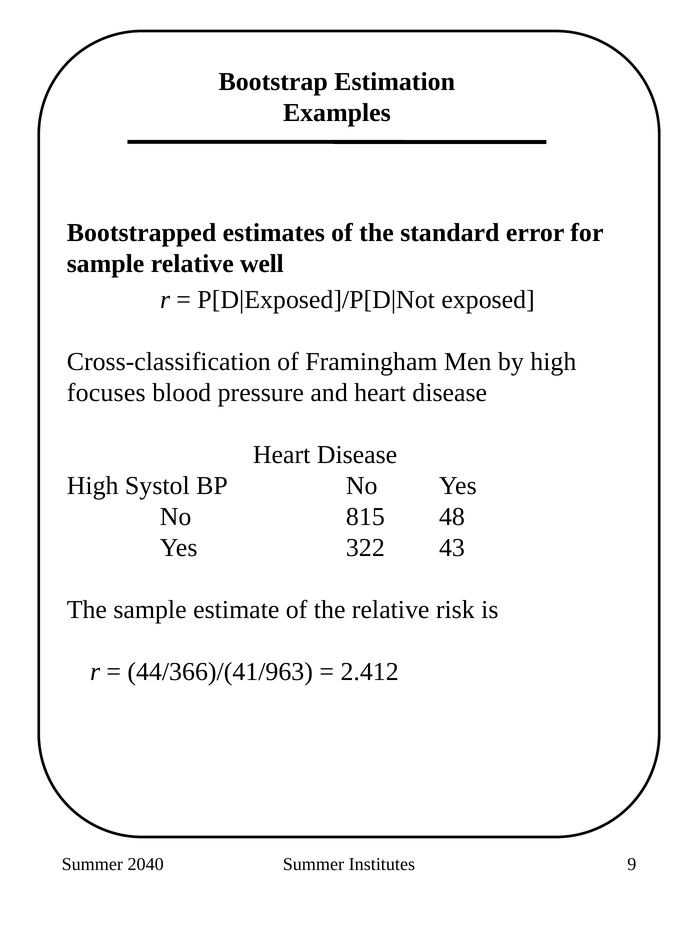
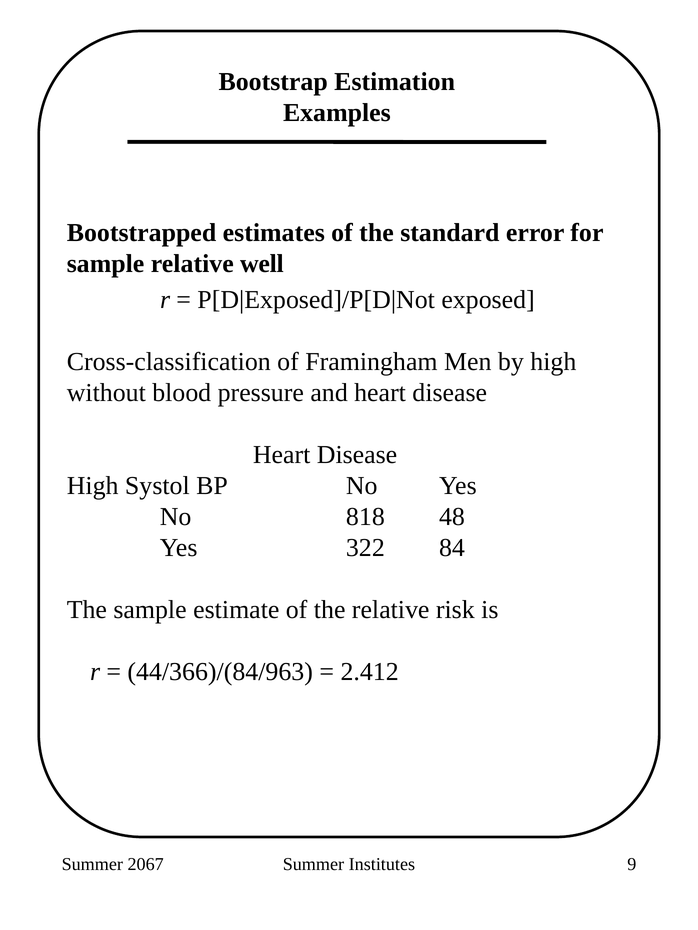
focuses: focuses -> without
815: 815 -> 818
43: 43 -> 84
44/366)/(41/963: 44/366)/(41/963 -> 44/366)/(84/963
2040: 2040 -> 2067
